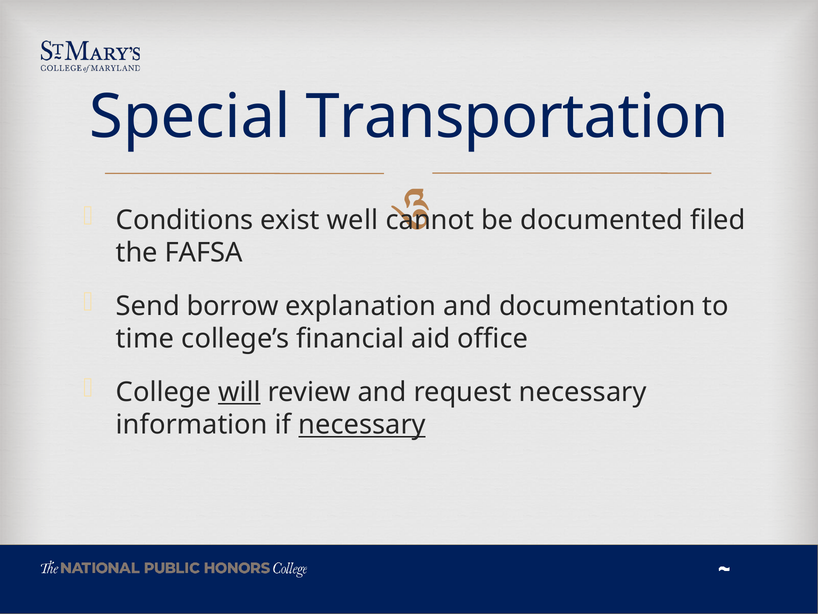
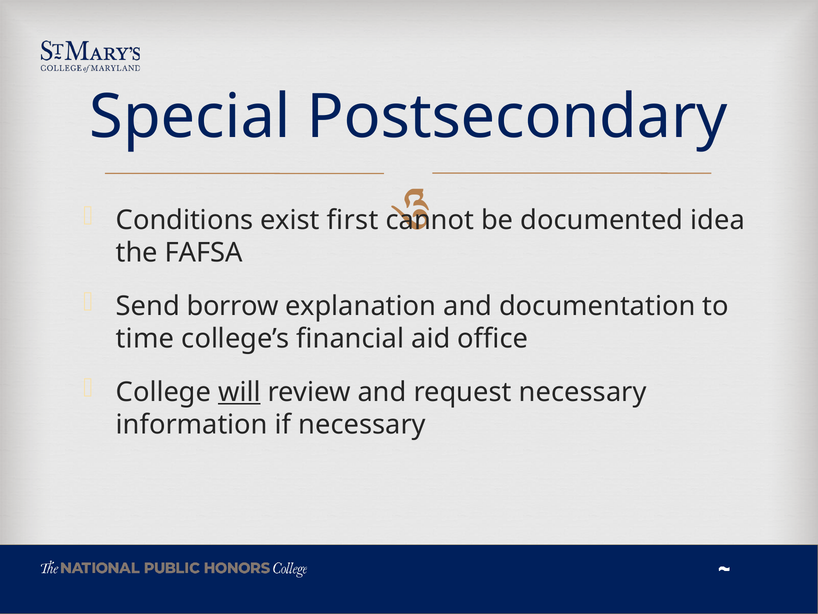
Transportation: Transportation -> Postsecondary
well: well -> first
filed: filed -> idea
necessary at (362, 425) underline: present -> none
